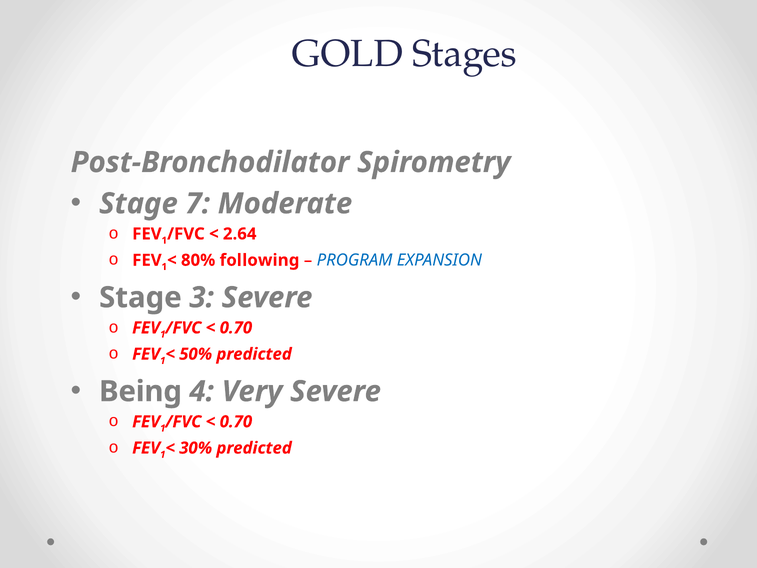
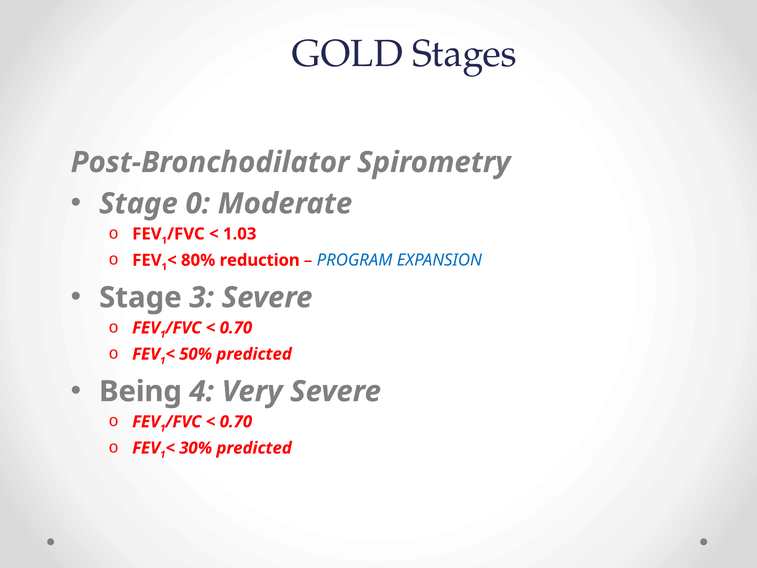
7: 7 -> 0
2.64: 2.64 -> 1.03
following: following -> reduction
